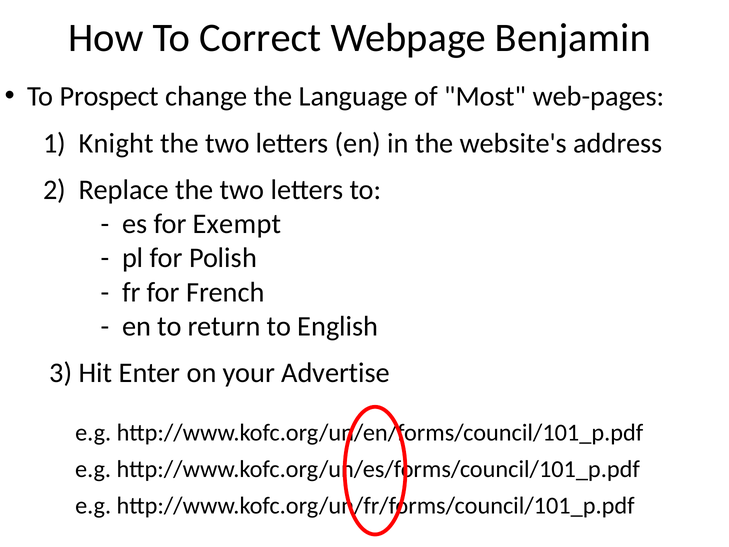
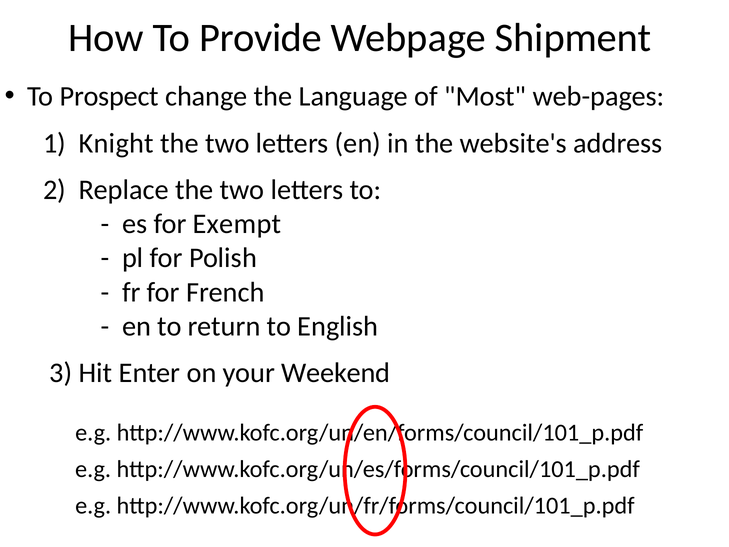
Correct: Correct -> Provide
Benjamin: Benjamin -> Shipment
Advertise: Advertise -> Weekend
